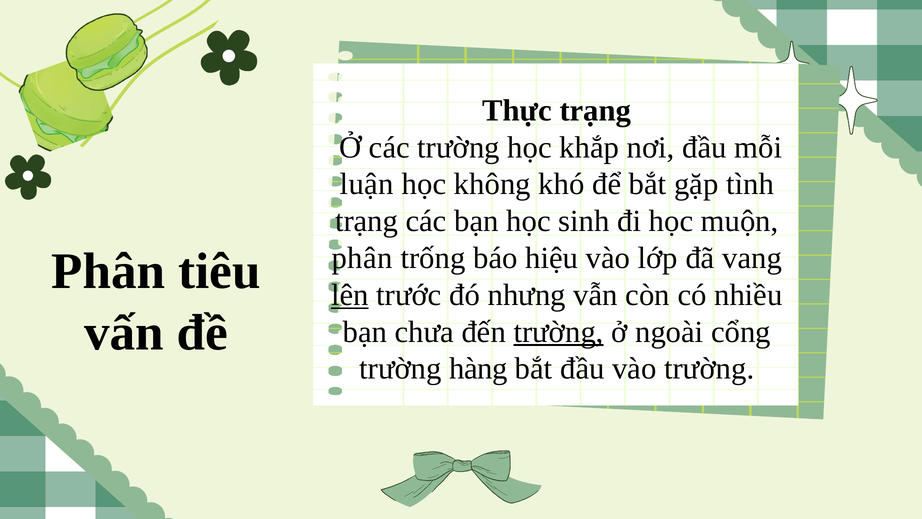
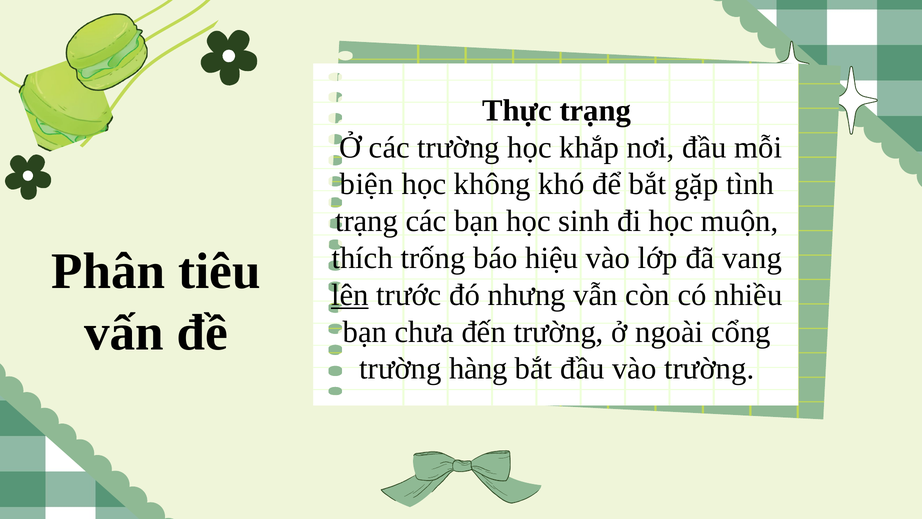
luận: luận -> biện
phân at (362, 258): phân -> thích
trường at (559, 332) underline: present -> none
